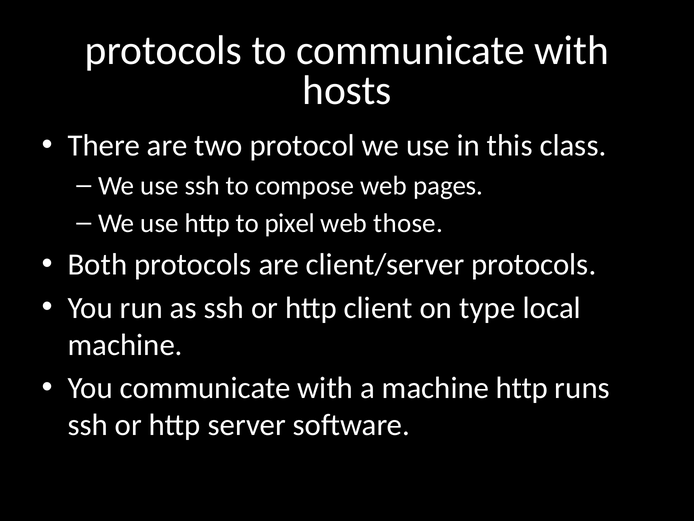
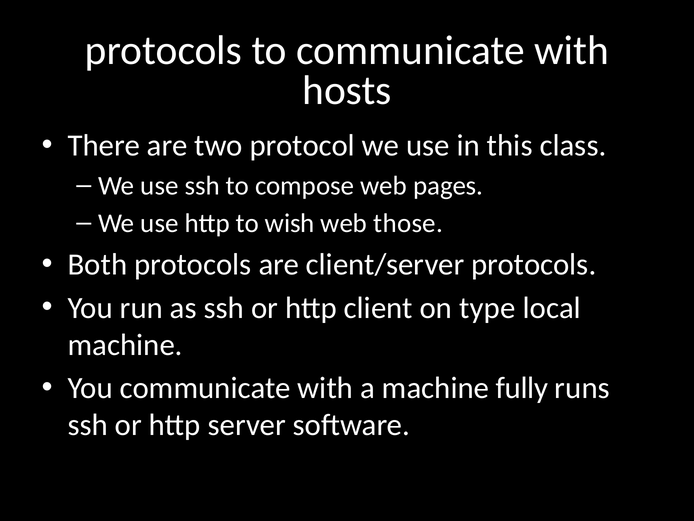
pixel: pixel -> wish
machine http: http -> fully
